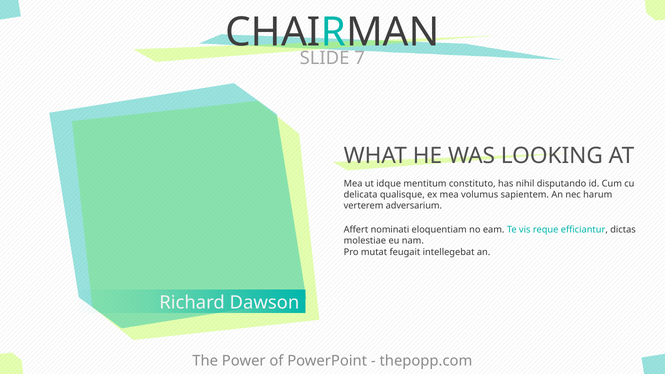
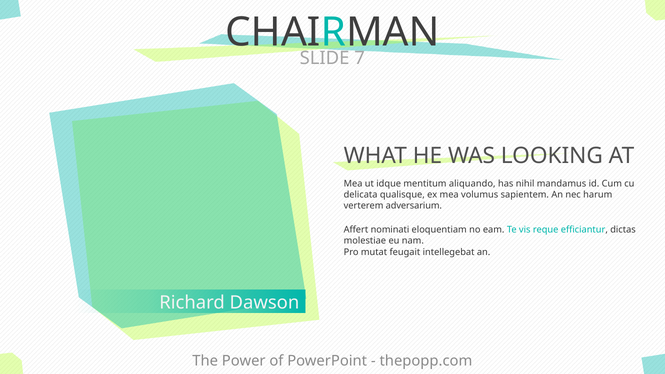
constituto: constituto -> aliquando
disputando: disputando -> mandamus
